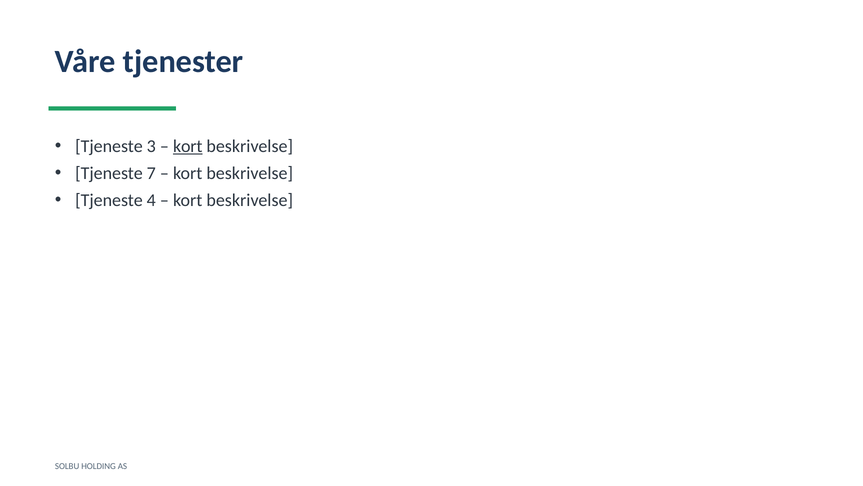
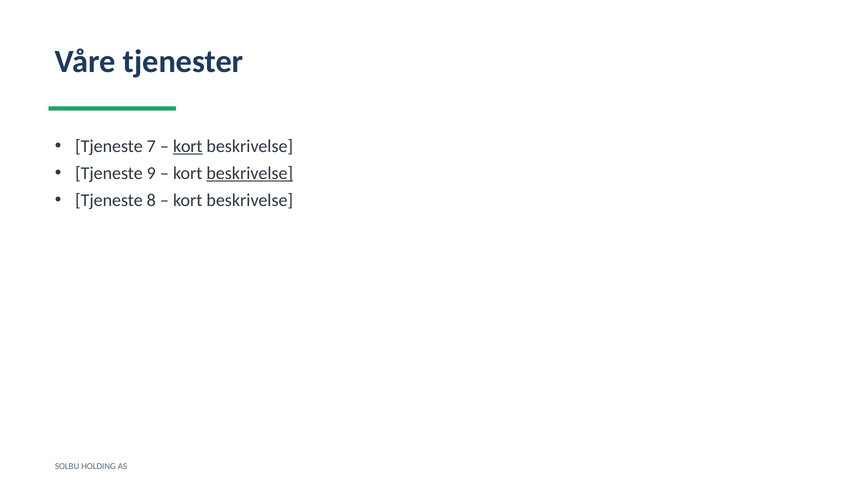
3: 3 -> 7
7: 7 -> 9
beskrivelse at (250, 173) underline: none -> present
4: 4 -> 8
